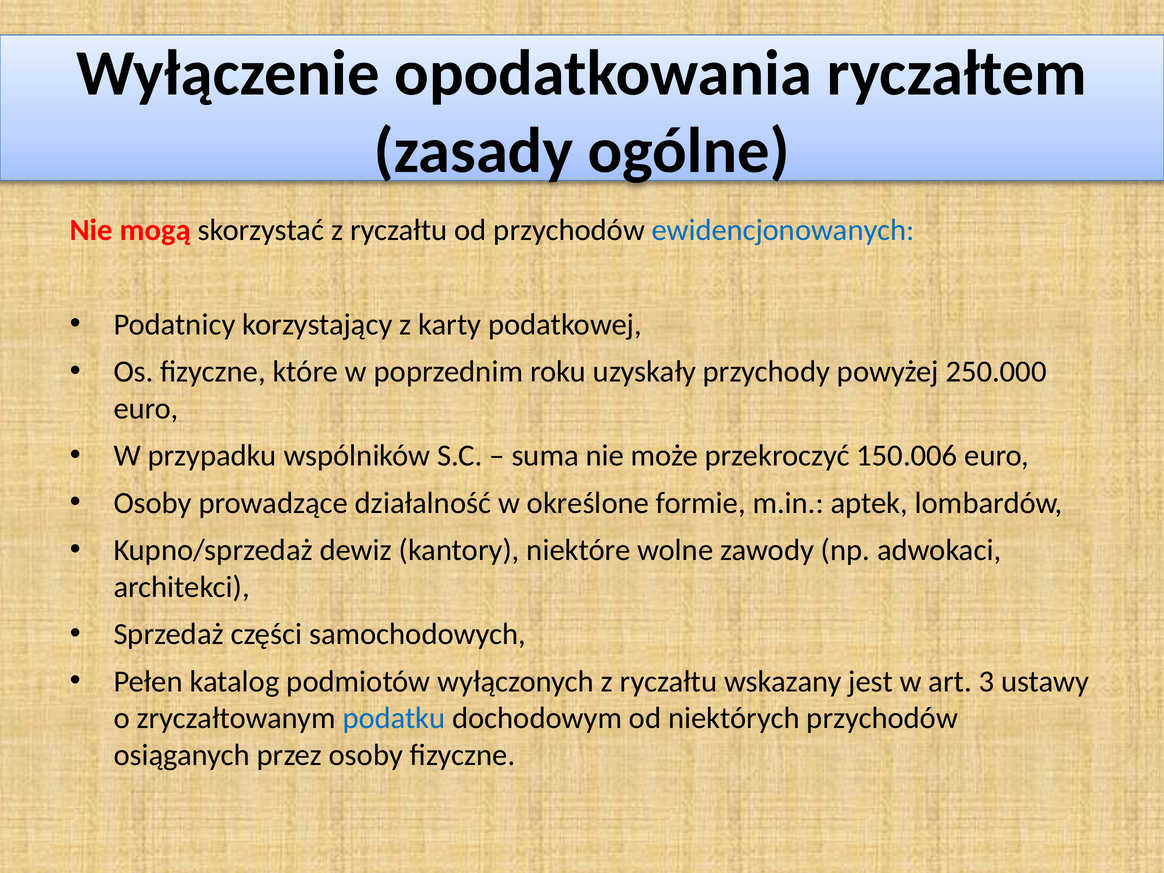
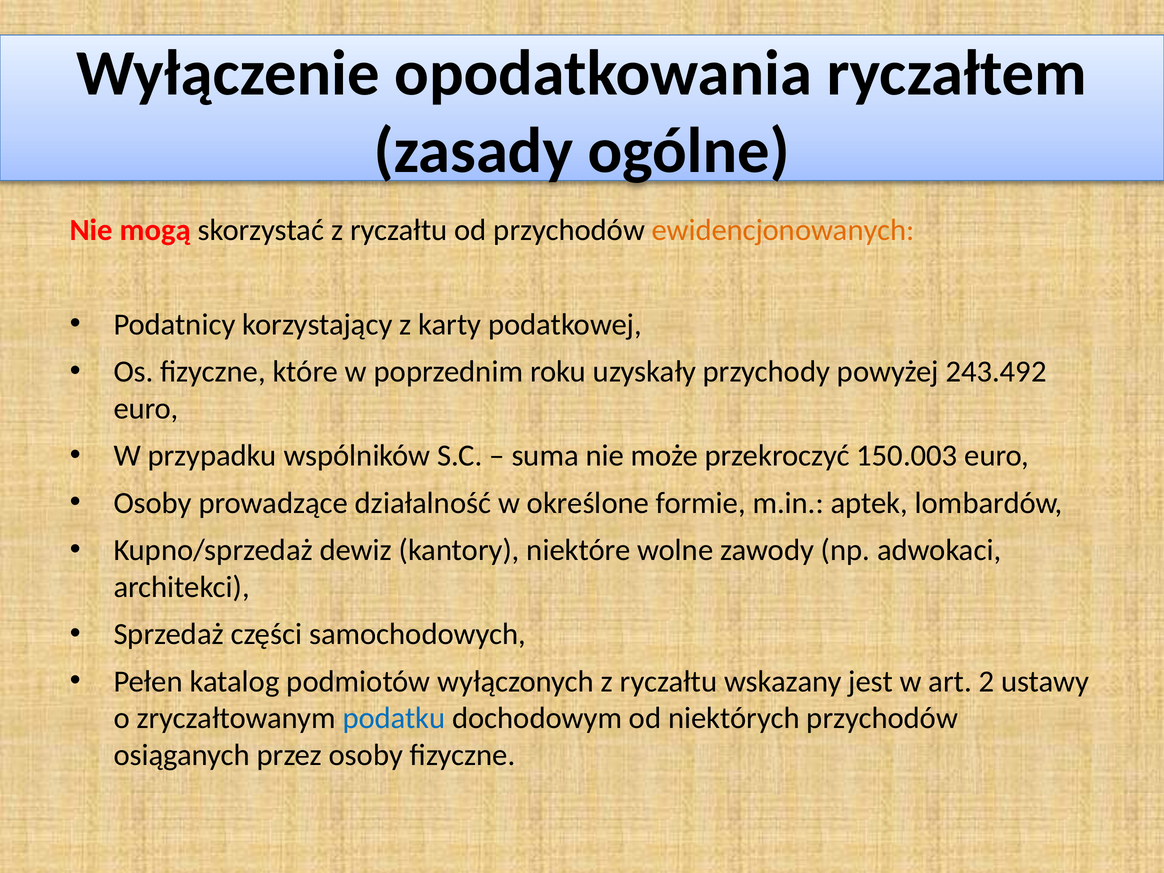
ewidencjonowanych colour: blue -> orange
250.000: 250.000 -> 243.492
150.006: 150.006 -> 150.003
3: 3 -> 2
